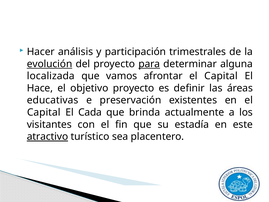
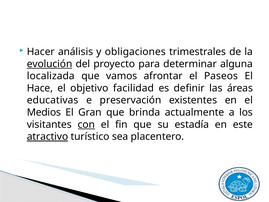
participación: participación -> obligaciones
para underline: present -> none
afrontar el Capital: Capital -> Paseos
objetivo proyecto: proyecto -> facilidad
Capital at (44, 112): Capital -> Medios
Cada: Cada -> Gran
con underline: none -> present
